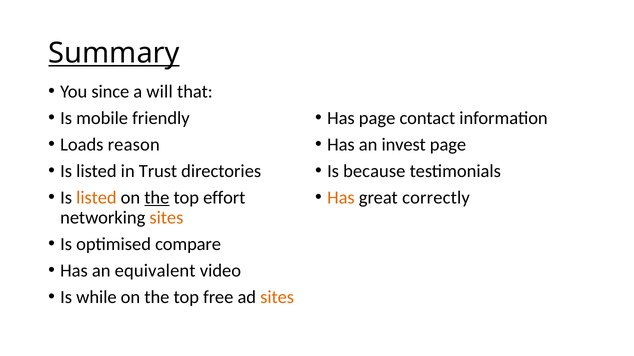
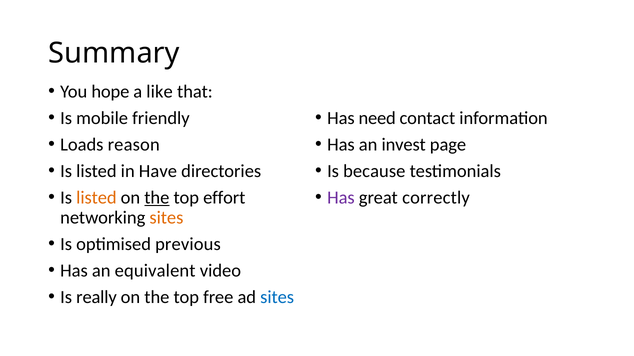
Summary underline: present -> none
since: since -> hope
will: will -> like
Has page: page -> need
Trust: Trust -> Have
Has at (341, 198) colour: orange -> purple
compare: compare -> previous
while: while -> really
sites at (277, 297) colour: orange -> blue
